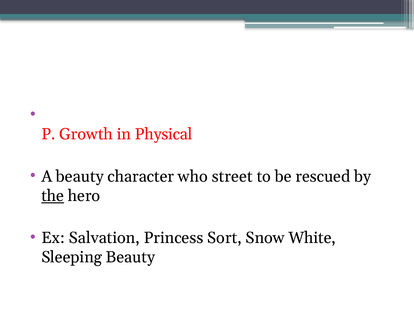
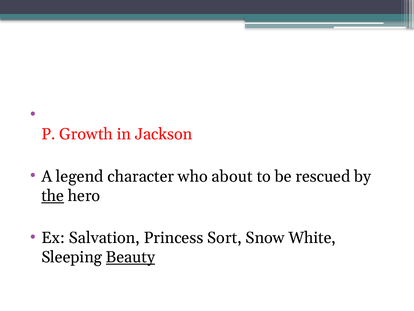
Physical: Physical -> Jackson
A beauty: beauty -> legend
street: street -> about
Beauty at (130, 257) underline: none -> present
